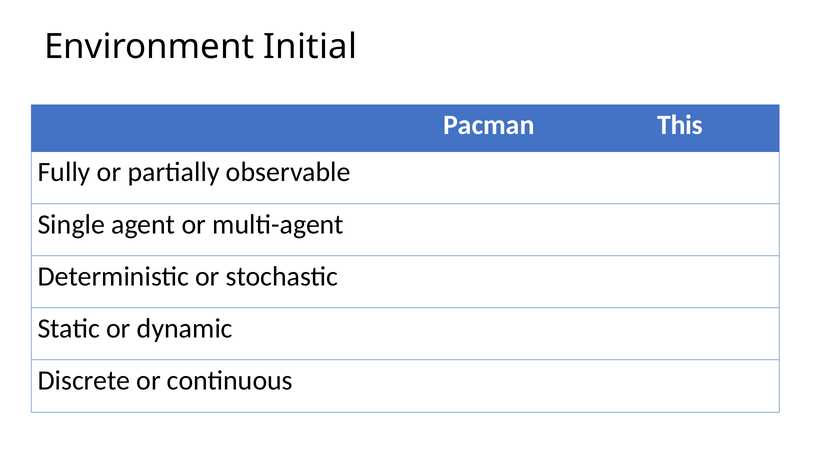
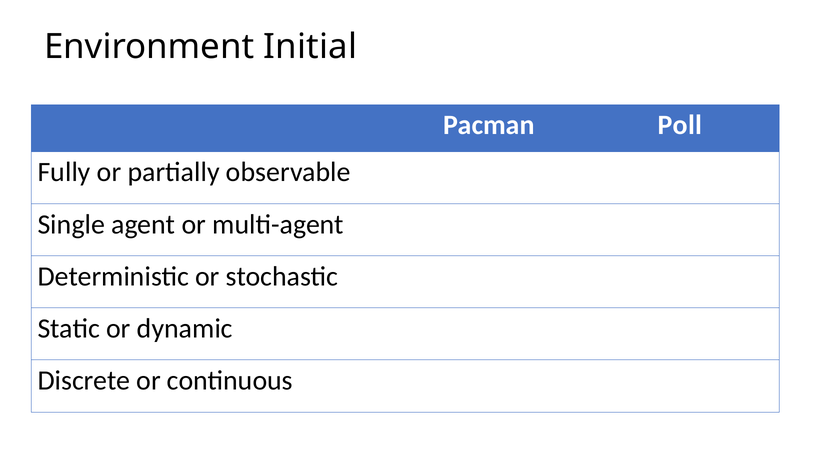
This: This -> Poll
